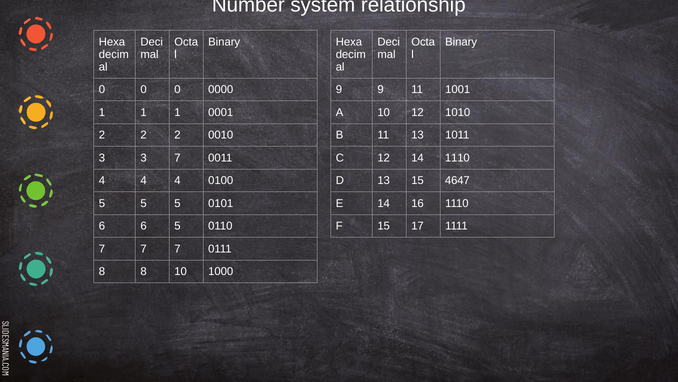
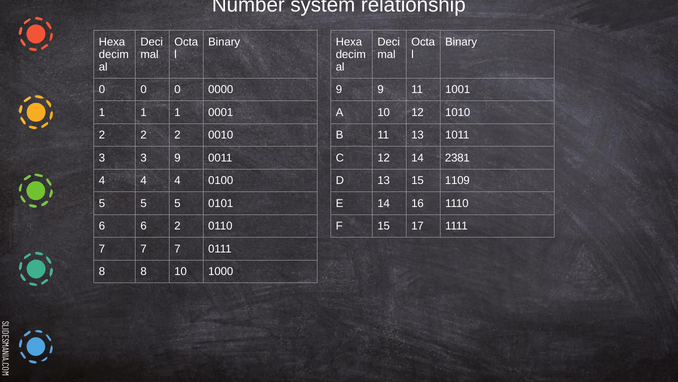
3 7: 7 -> 9
14 1110: 1110 -> 2381
4647: 4647 -> 1109
6 5: 5 -> 2
